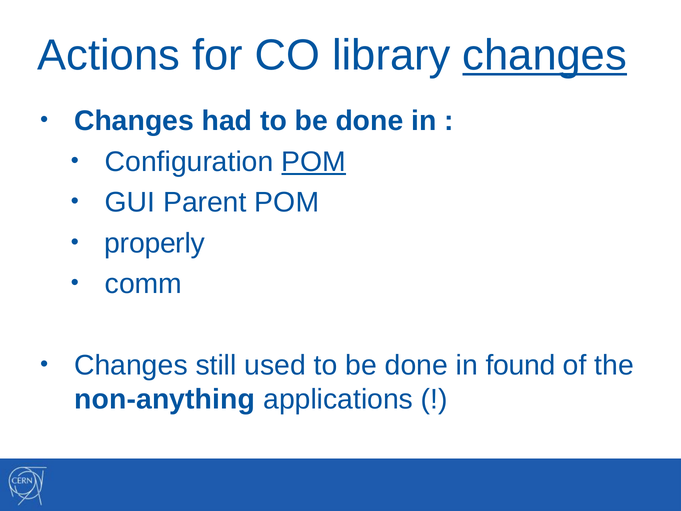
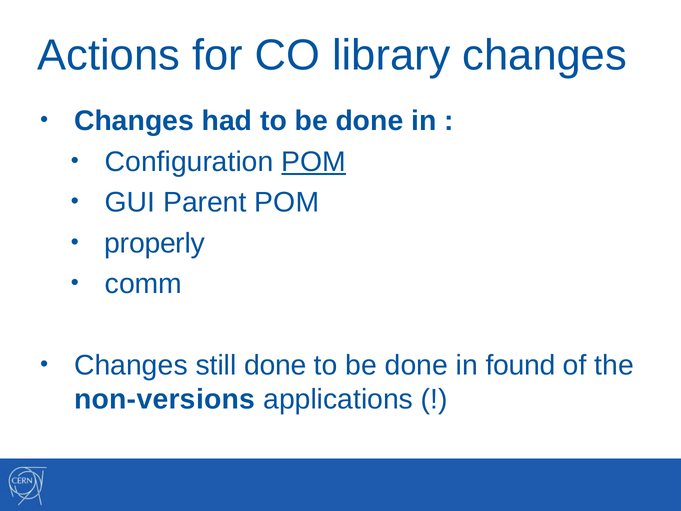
changes at (545, 55) underline: present -> none
still used: used -> done
non-anything: non-anything -> non-versions
